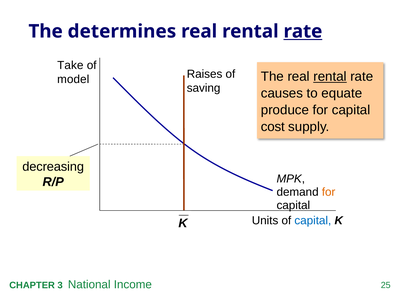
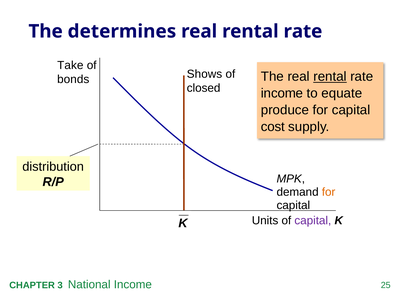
rate at (303, 31) underline: present -> none
Raises: Raises -> Shows
model: model -> bonds
saving: saving -> closed
causes at (282, 93): causes -> income
decreasing: decreasing -> distribution
capital at (313, 221) colour: blue -> purple
